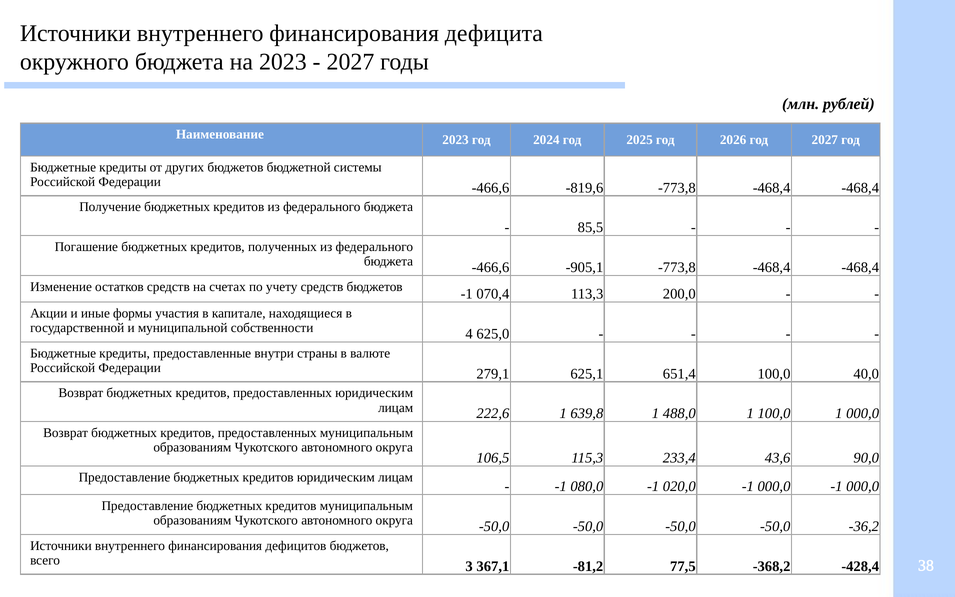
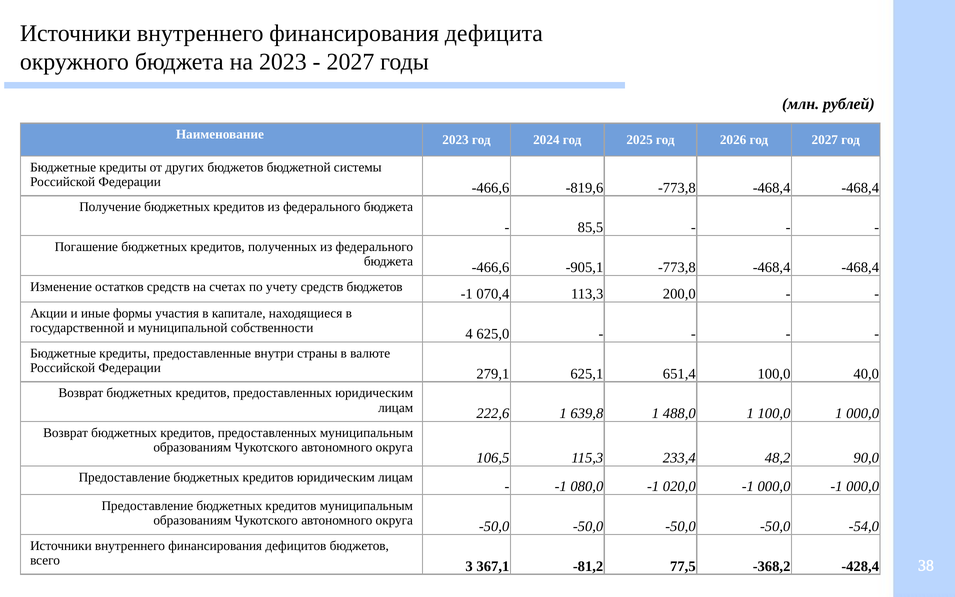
43,6: 43,6 -> 48,2
-36,2: -36,2 -> -54,0
